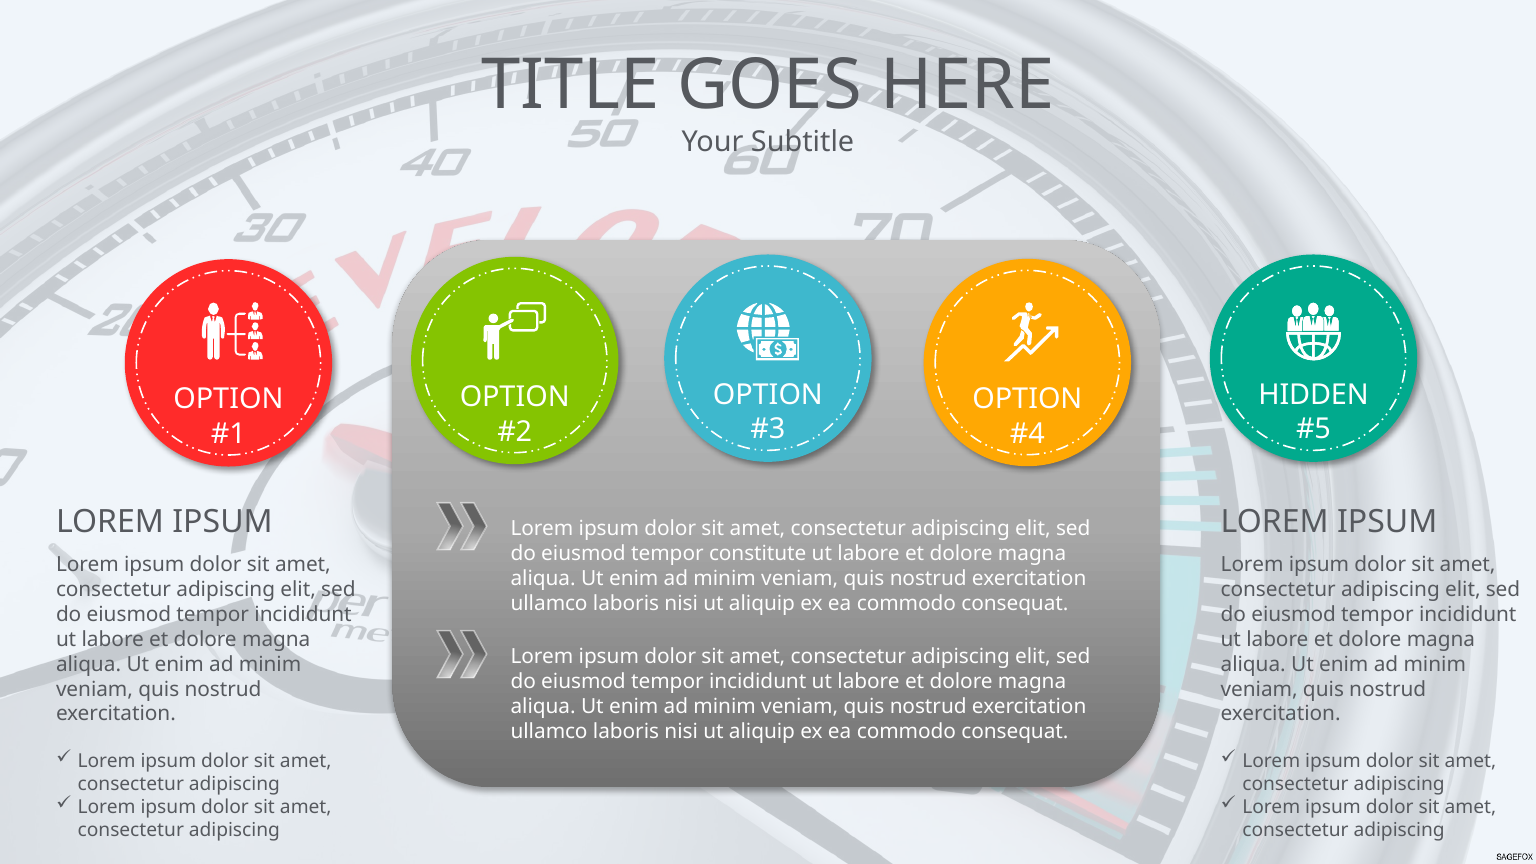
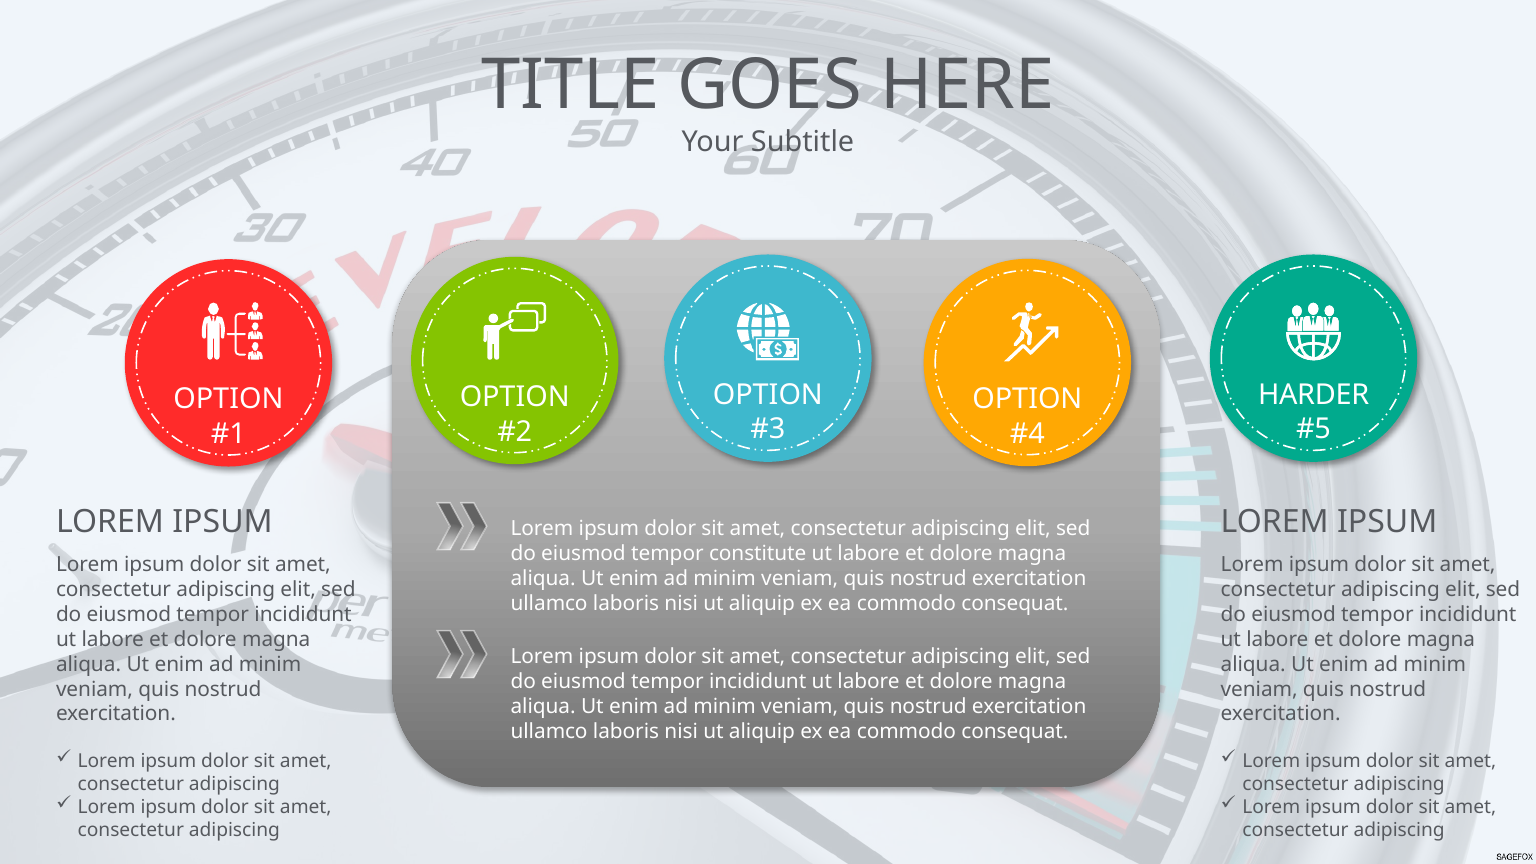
HIDDEN: HIDDEN -> HARDER
